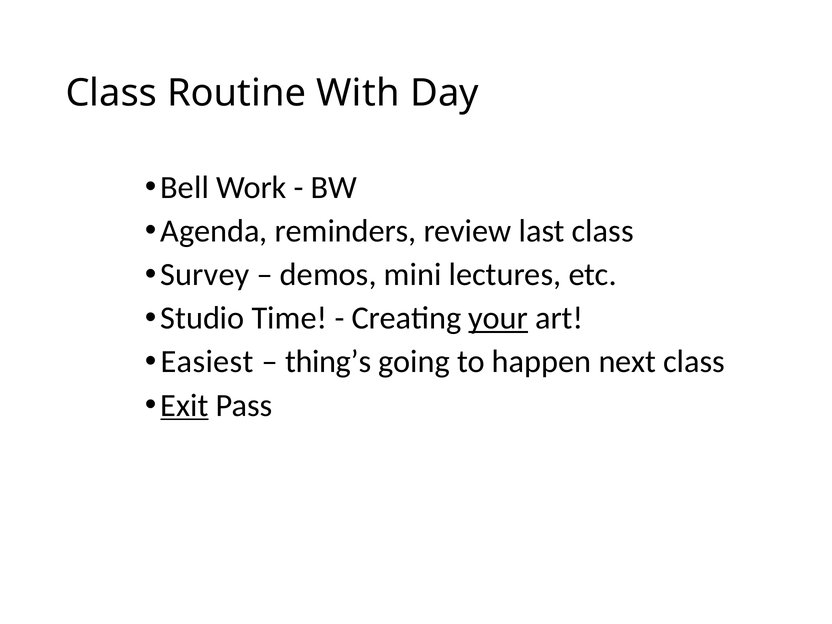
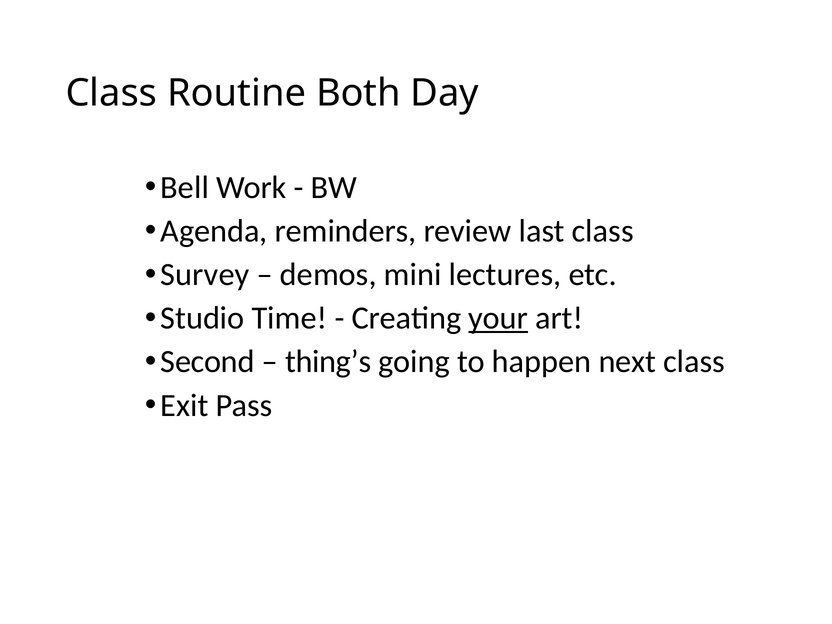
With: With -> Both
Easiest: Easiest -> Second
Exit underline: present -> none
